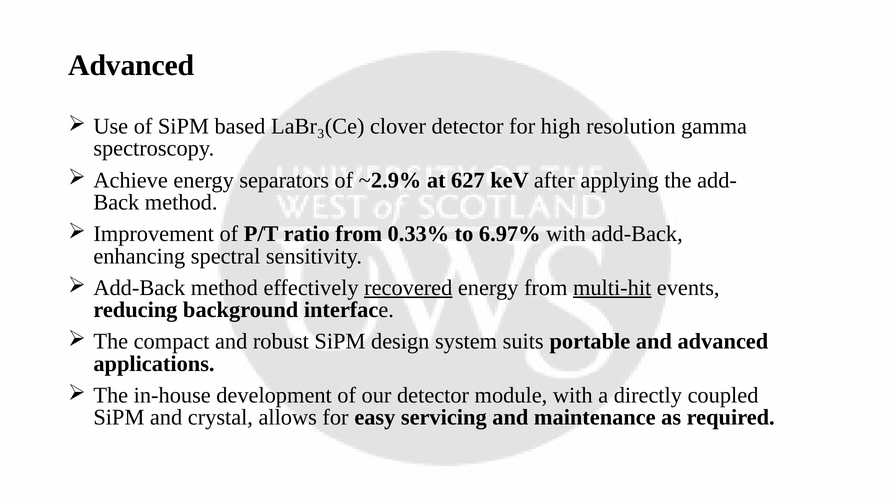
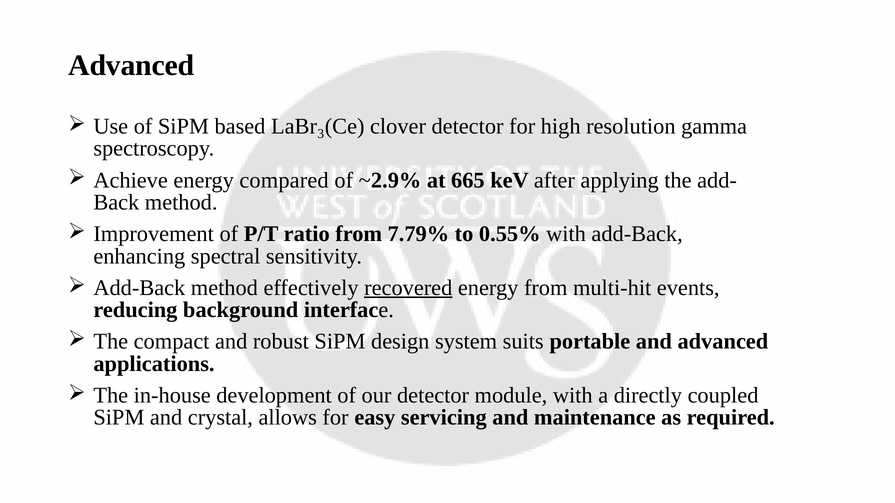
separators: separators -> compared
627: 627 -> 665
0.33%: 0.33% -> 7.79%
6.97%: 6.97% -> 0.55%
multi-hit underline: present -> none
